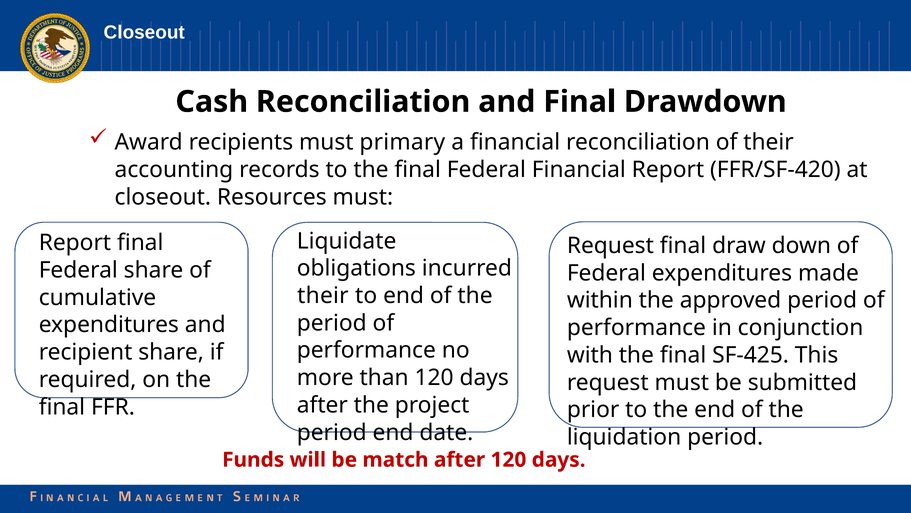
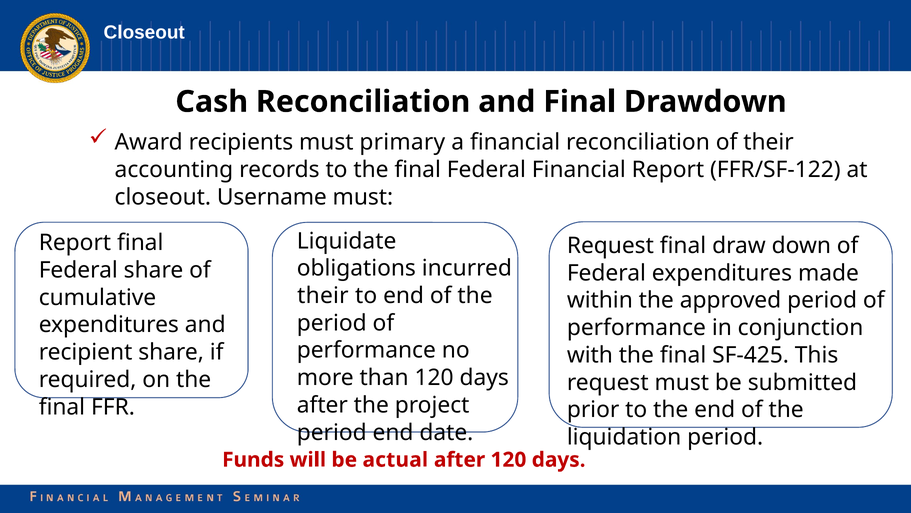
FFR/SF-420: FFR/SF-420 -> FFR/SF-122
Resources: Resources -> Username
match: match -> actual
